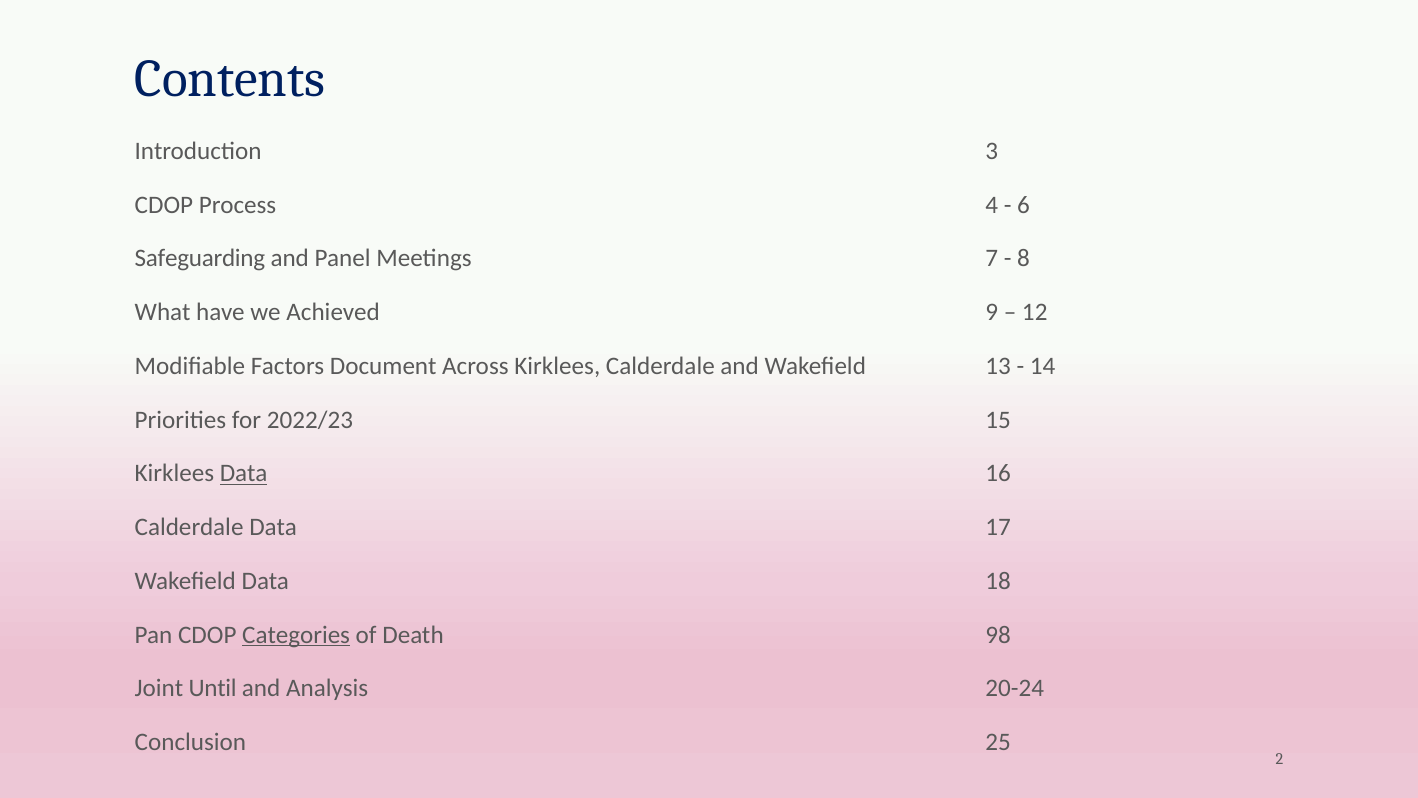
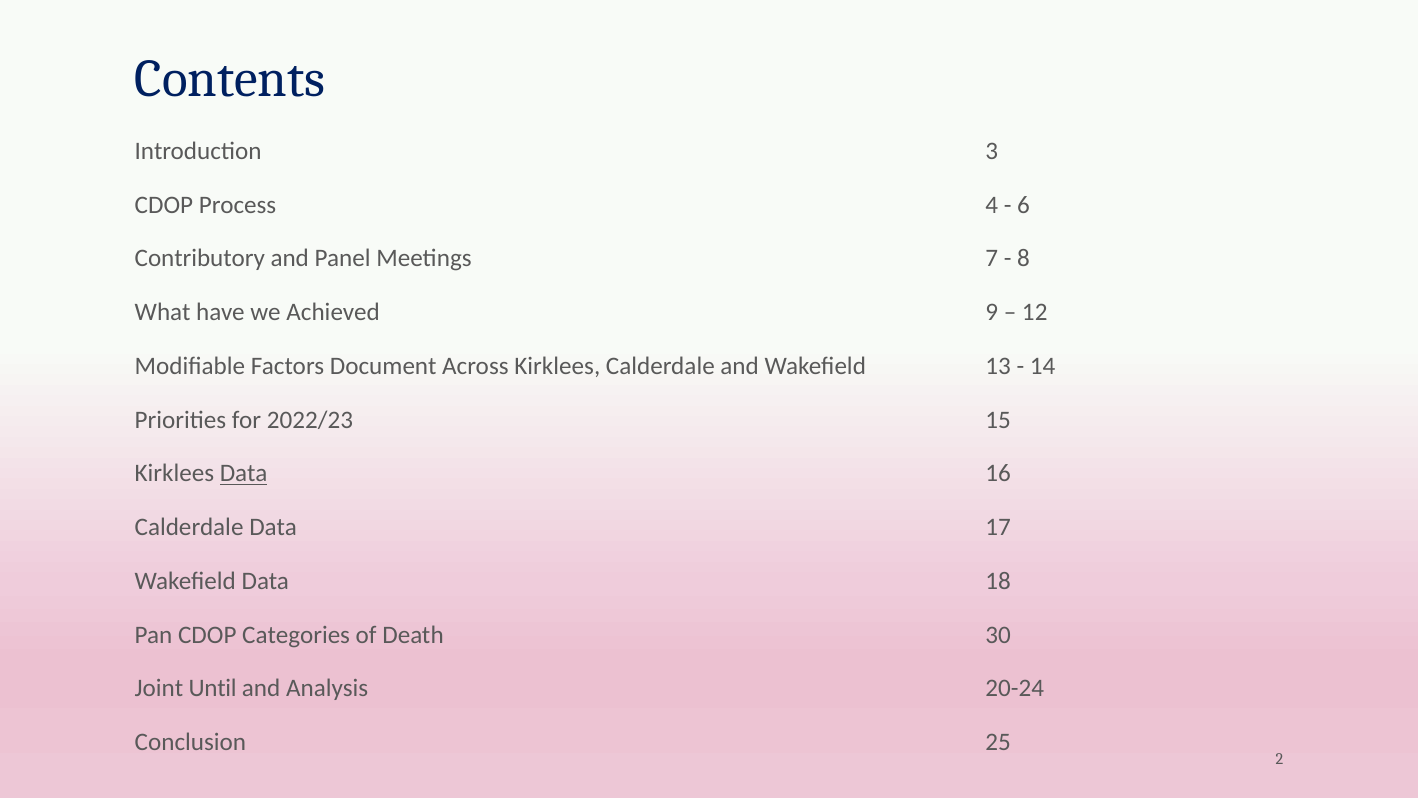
Safeguarding: Safeguarding -> Contributory
Categories underline: present -> none
98: 98 -> 30
